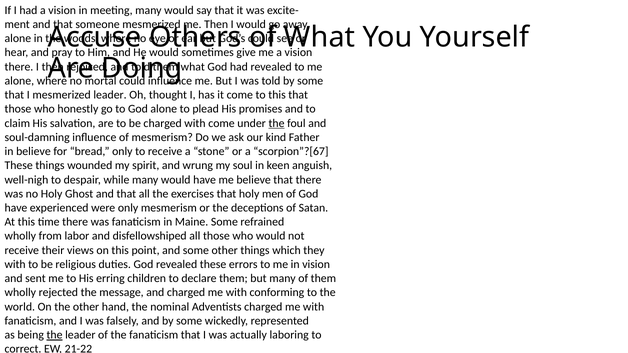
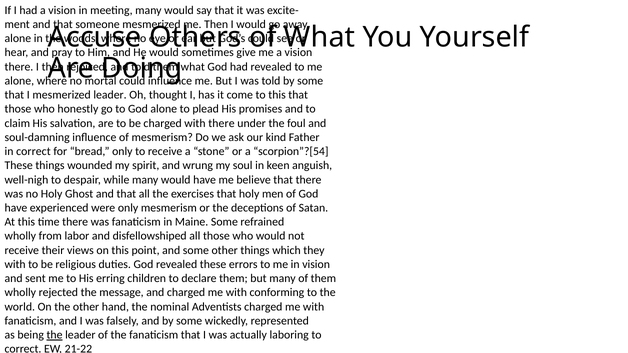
with come: come -> there
the at (277, 123) underline: present -> none
in believe: believe -> correct
scorpion”?[67: scorpion”?[67 -> scorpion”?[54
